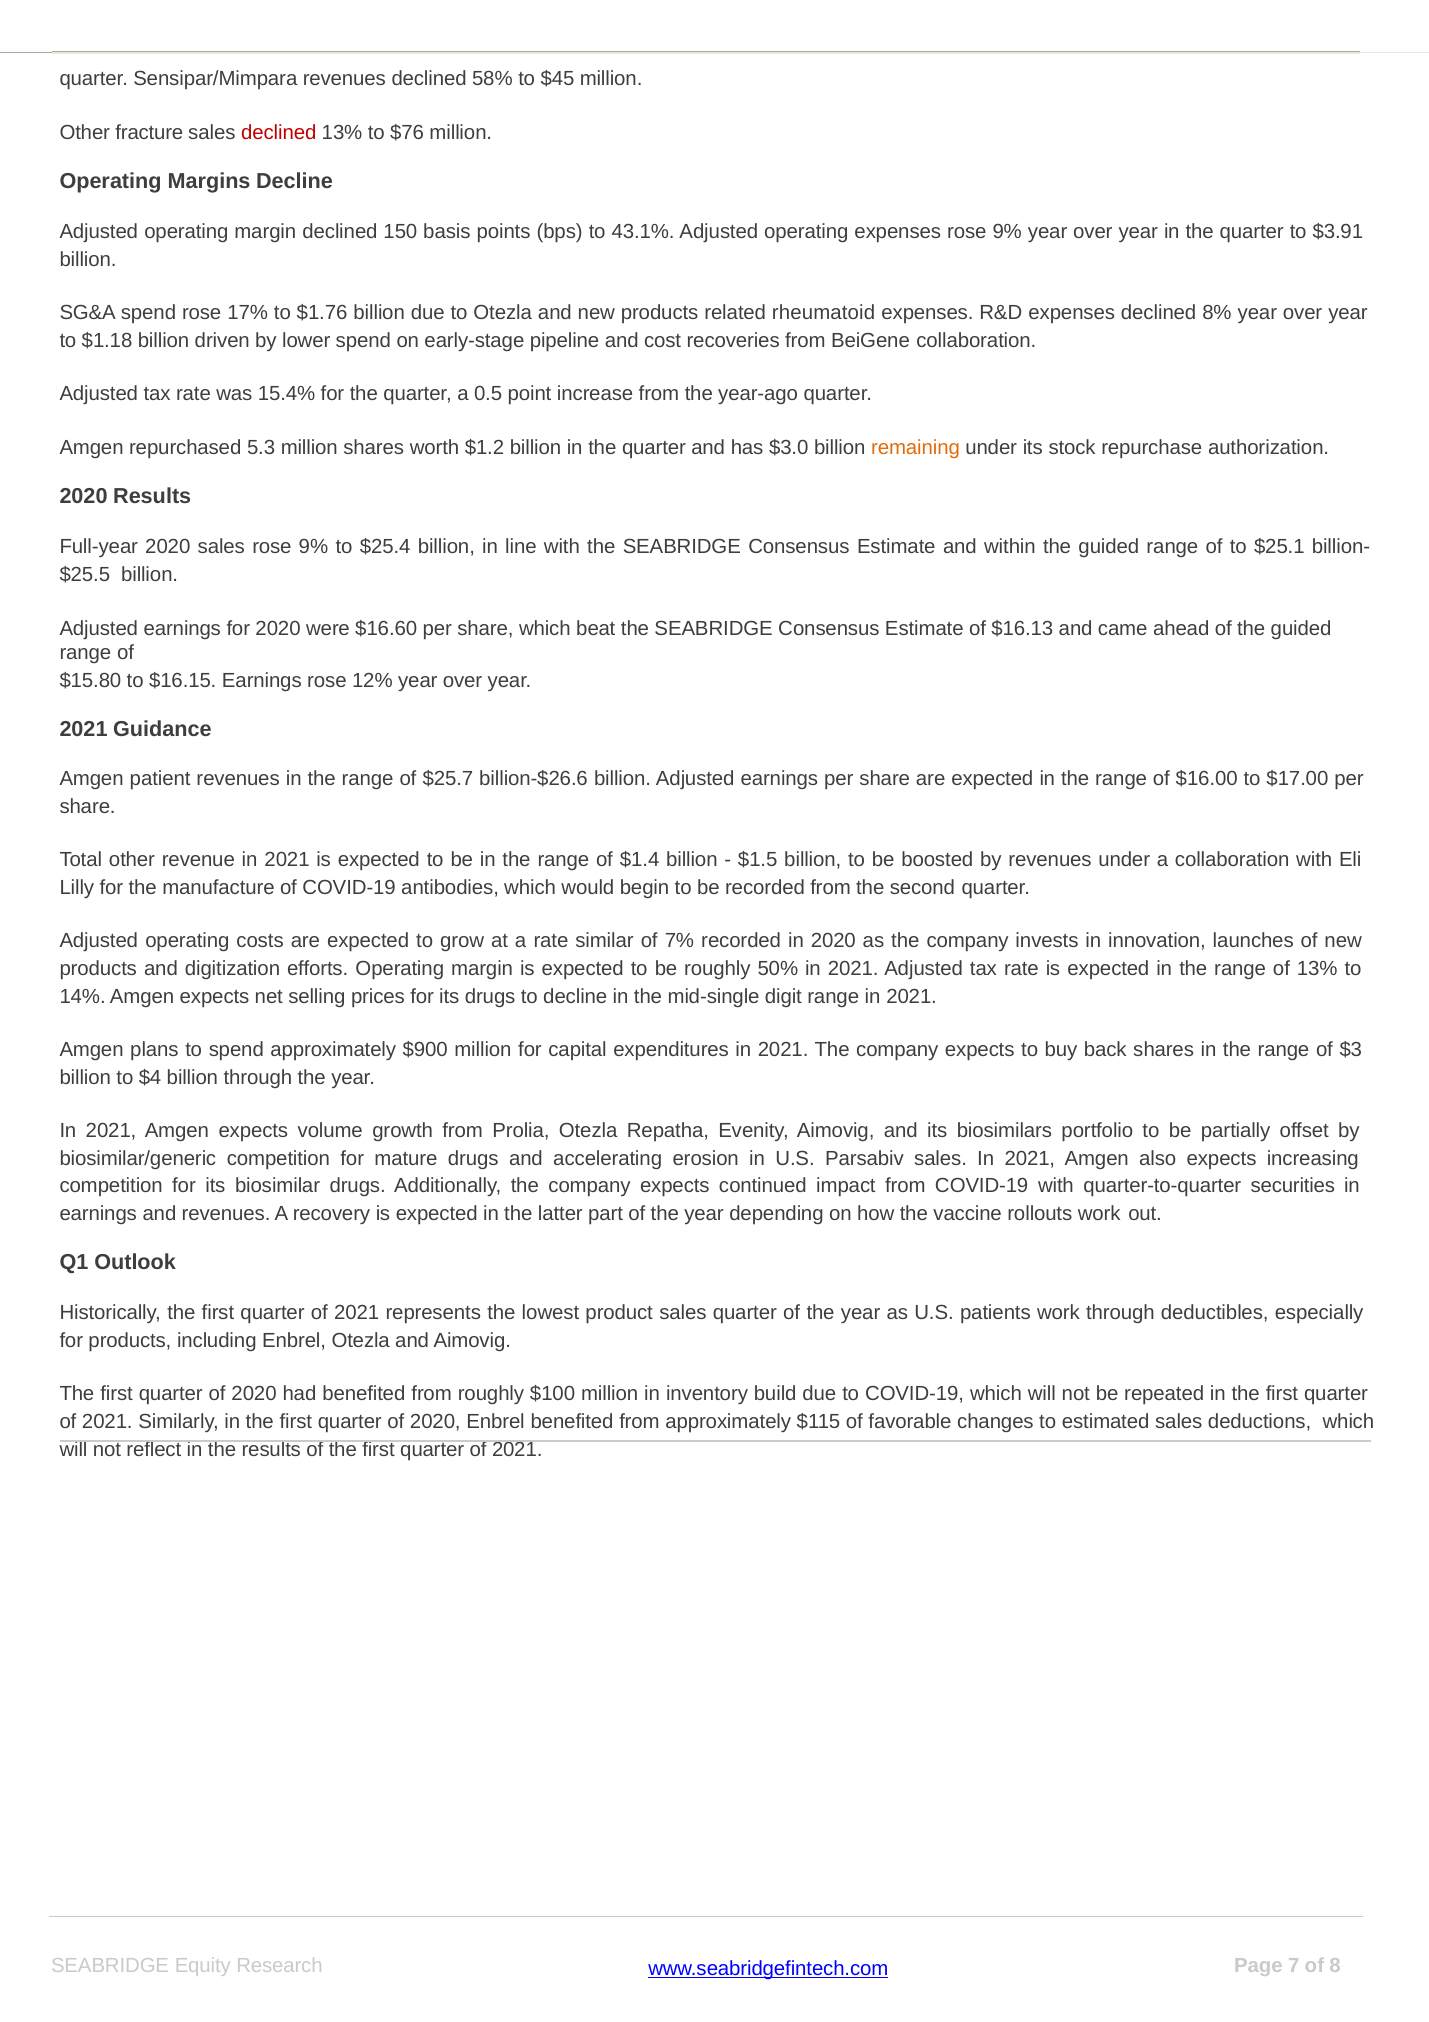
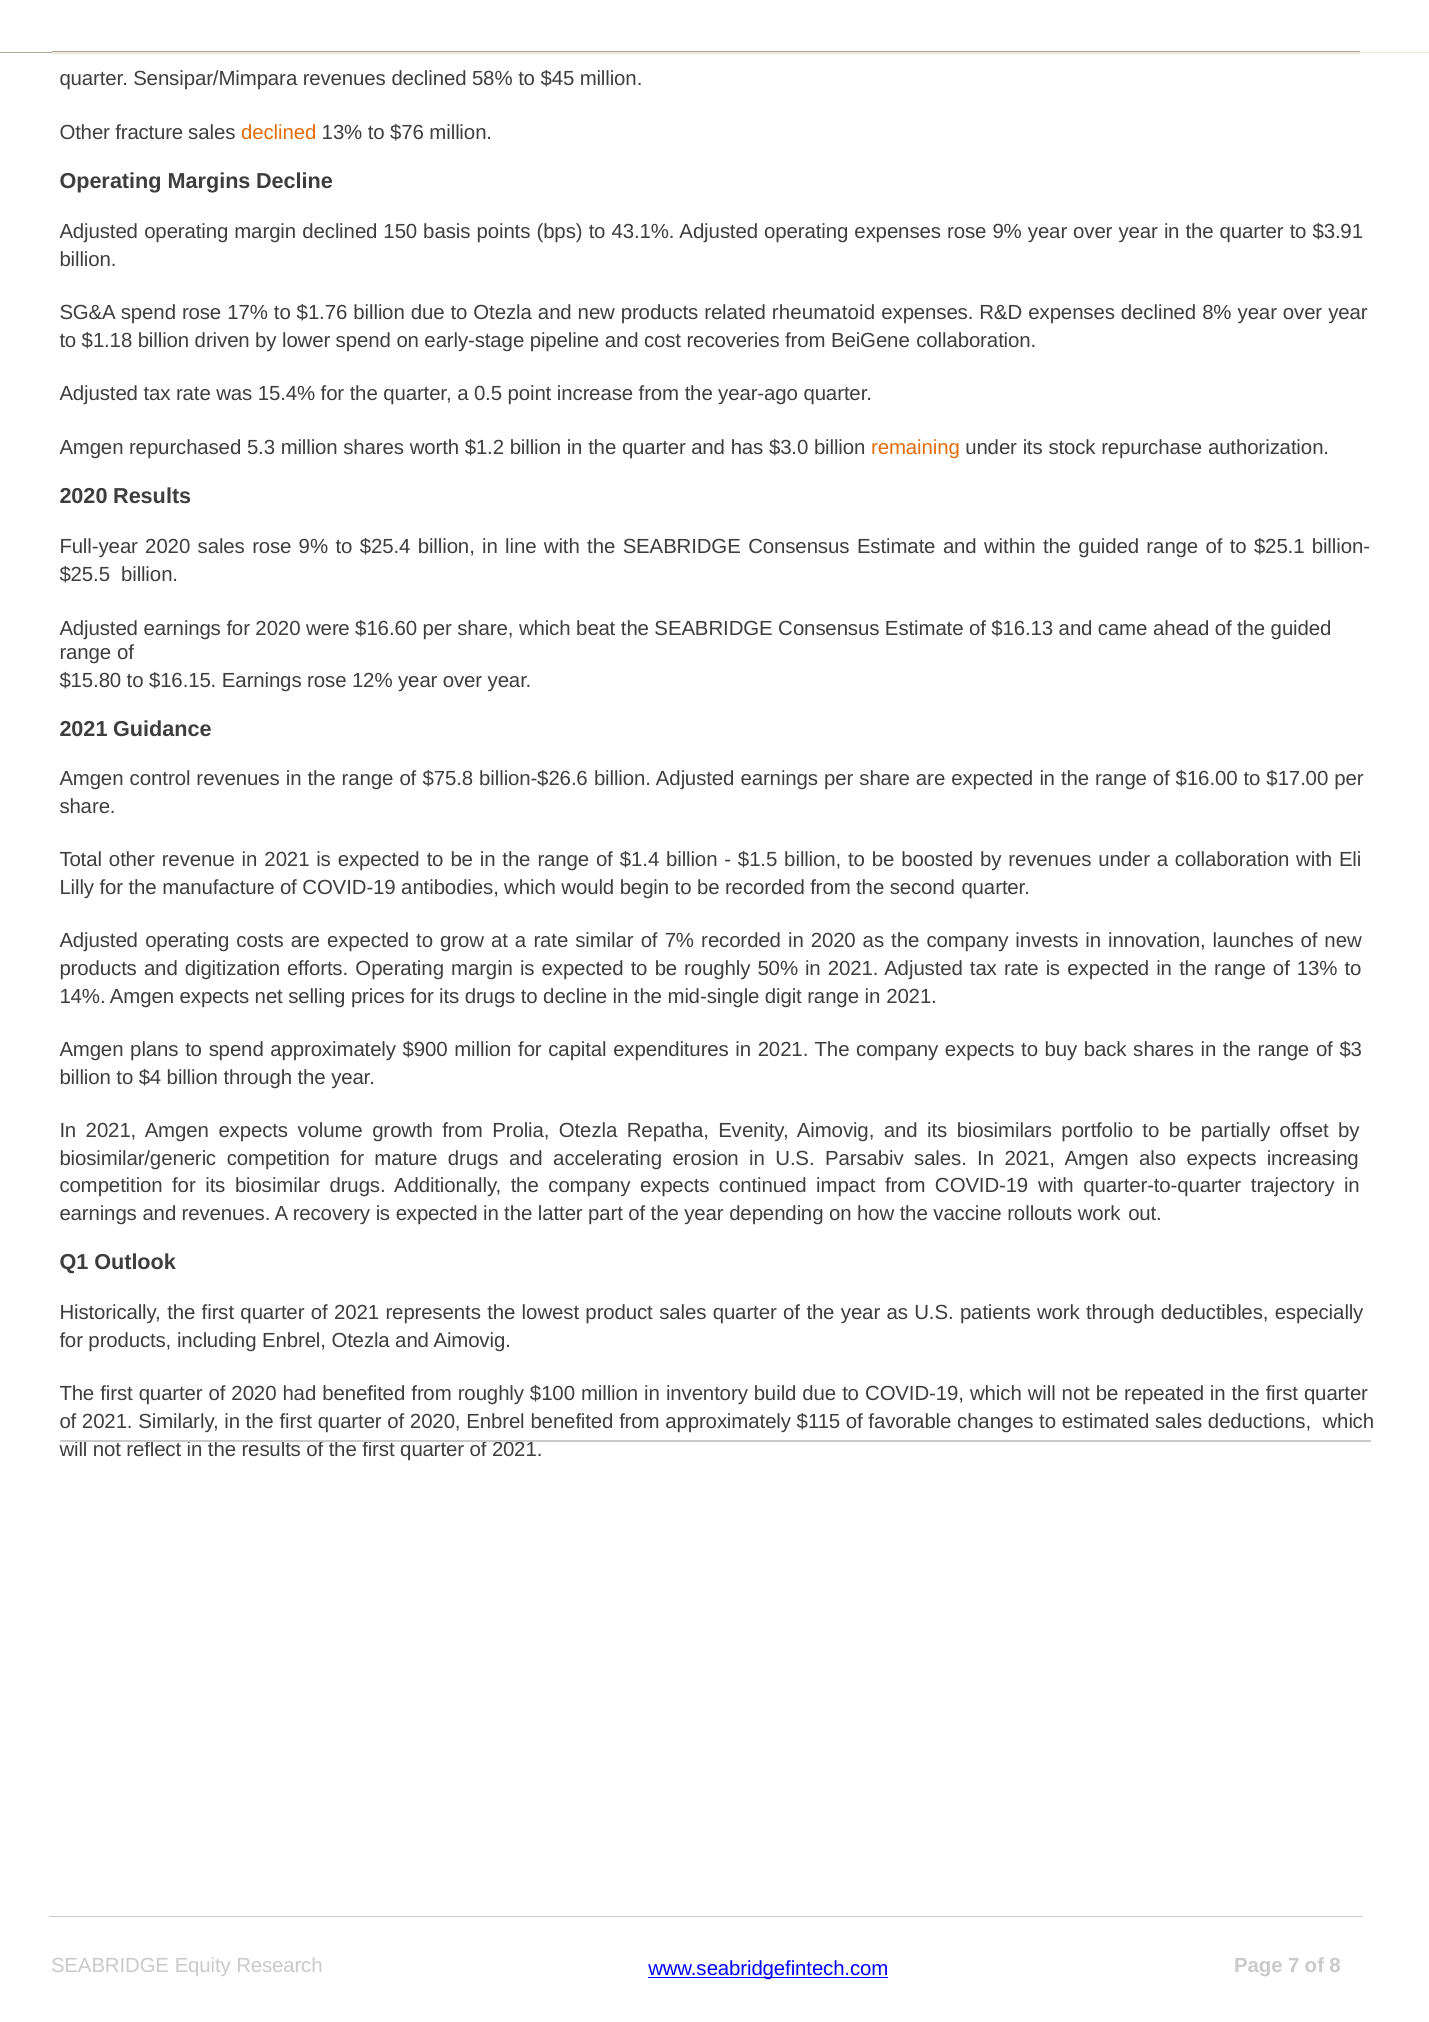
declined at (279, 133) colour: red -> orange
patient: patient -> control
$25.7: $25.7 -> $75.8
securities: securities -> trajectory
